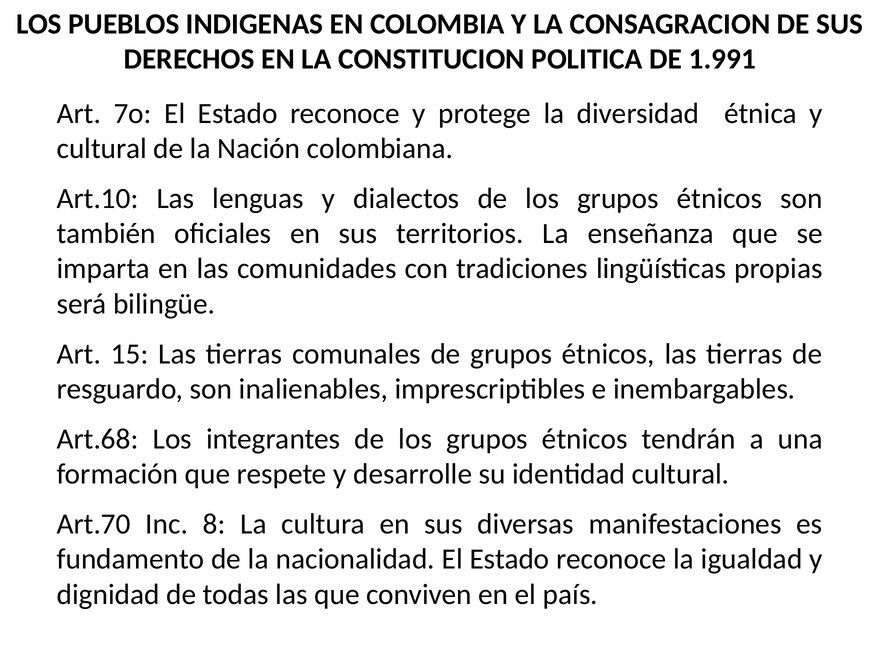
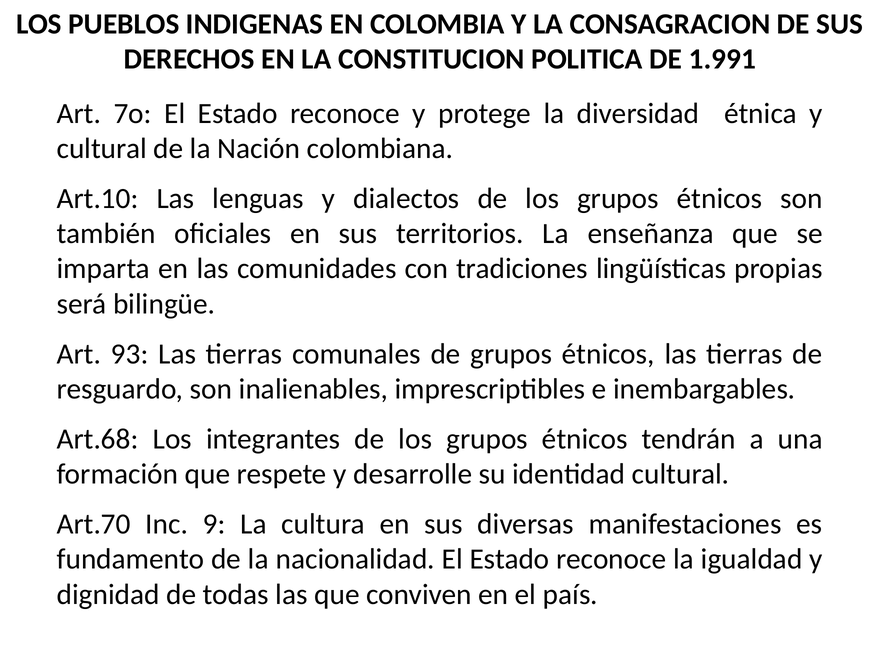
15: 15 -> 93
8: 8 -> 9
